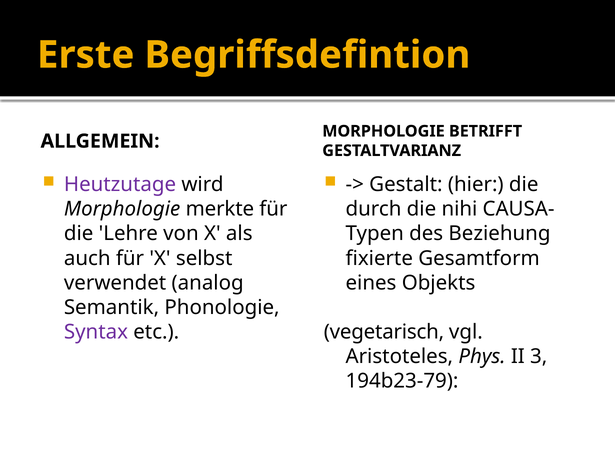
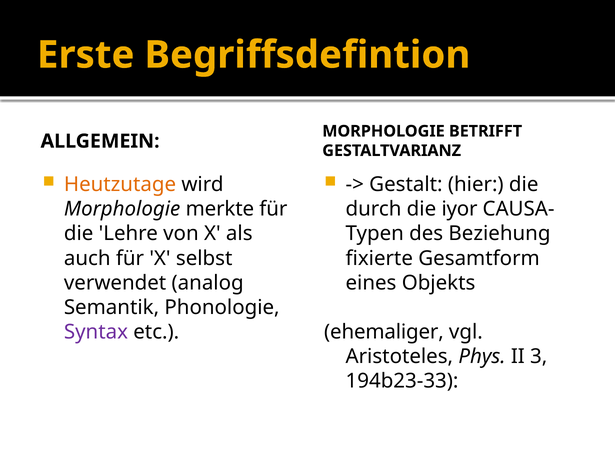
Heutzutage colour: purple -> orange
nihi: nihi -> iyor
vegetarisch: vegetarisch -> ehemaliger
194b23-79: 194b23-79 -> 194b23-33
